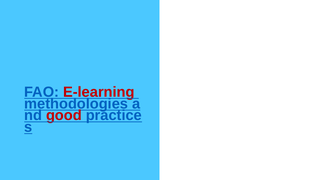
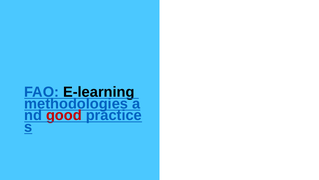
E-learning colour: red -> black
